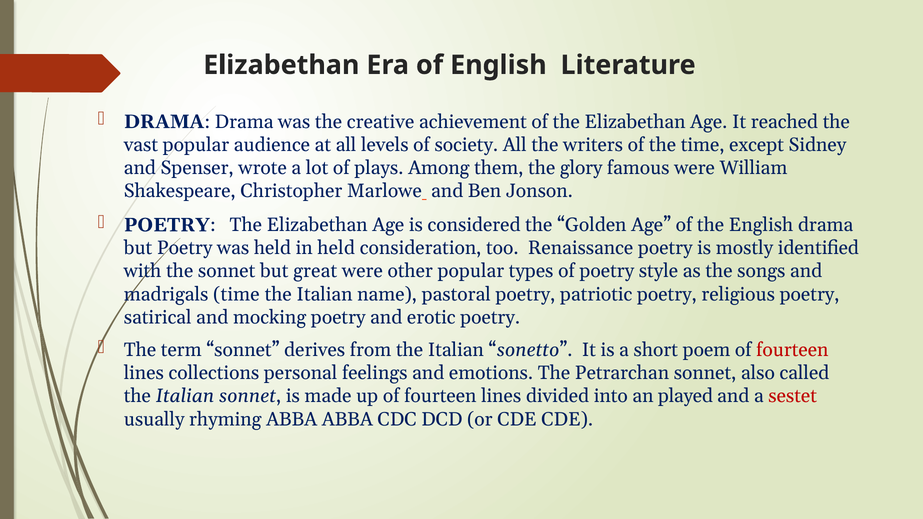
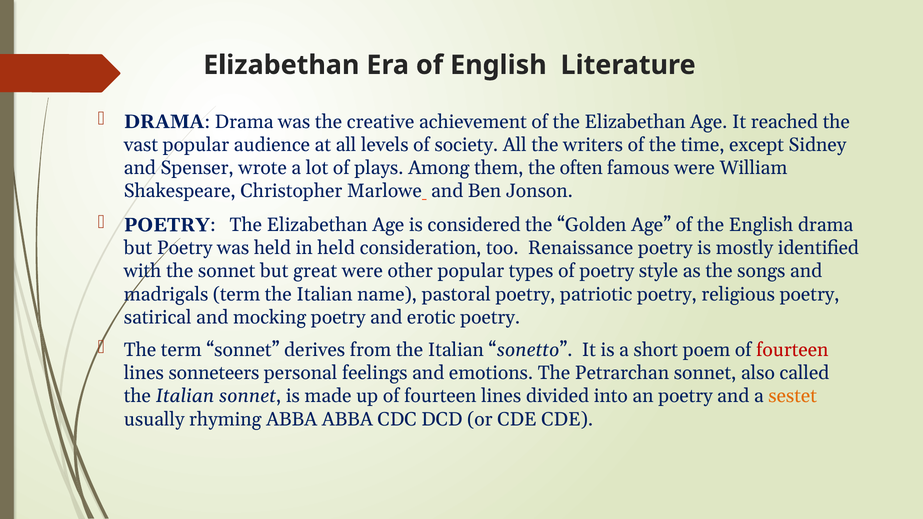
glory: glory -> often
madrigals time: time -> term
collections: collections -> sonneteers
an played: played -> poetry
sestet colour: red -> orange
